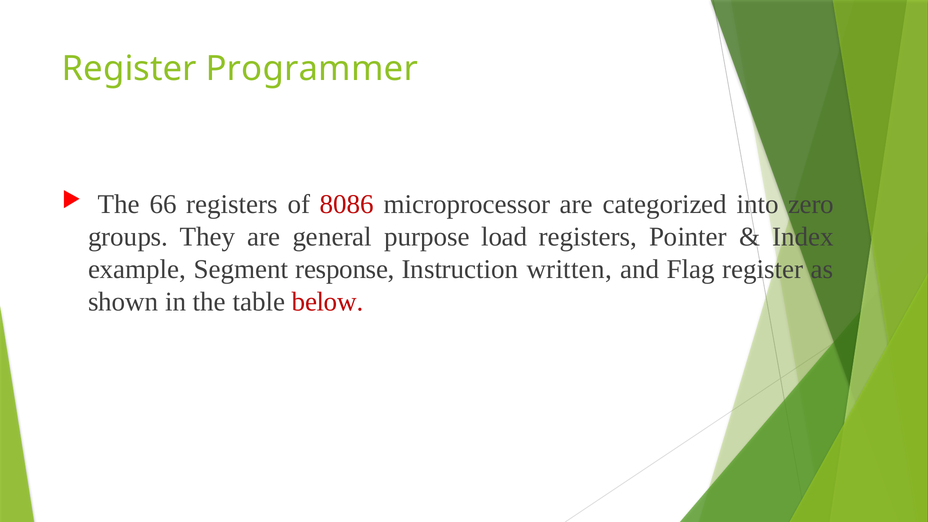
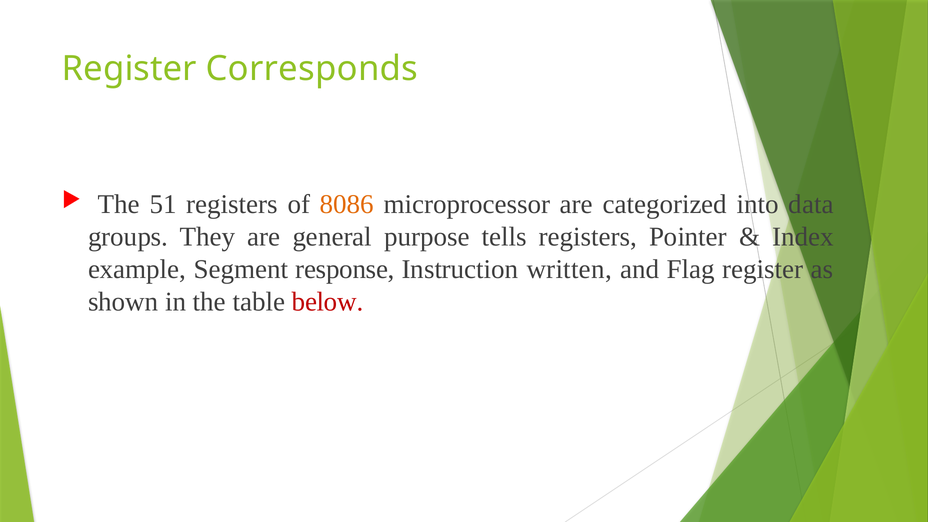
Programmer: Programmer -> Corresponds
66: 66 -> 51
8086 colour: red -> orange
zero: zero -> data
load: load -> tells
